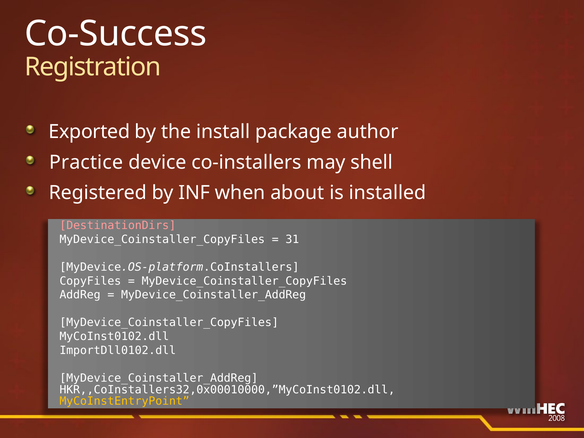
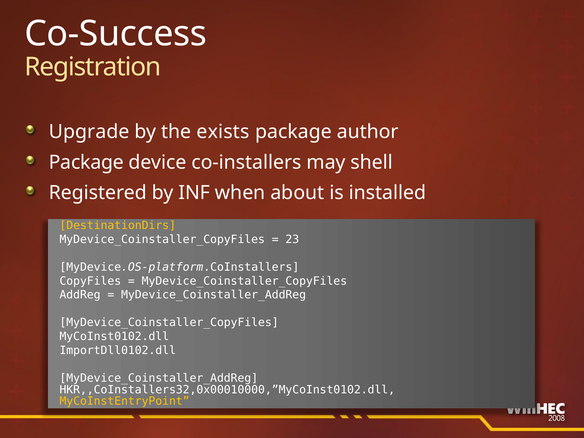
Exported: Exported -> Upgrade
install: install -> exists
Practice at (86, 162): Practice -> Package
DestinationDirs colour: pink -> yellow
31: 31 -> 23
